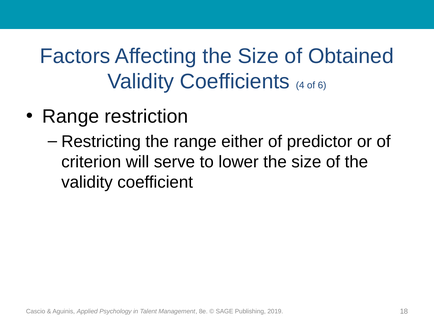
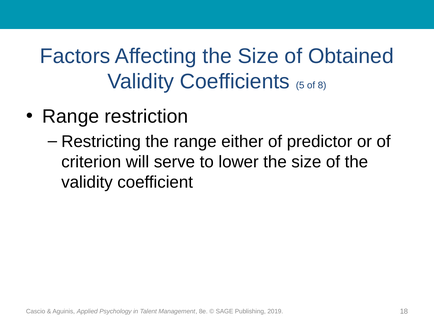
4: 4 -> 5
6: 6 -> 8
